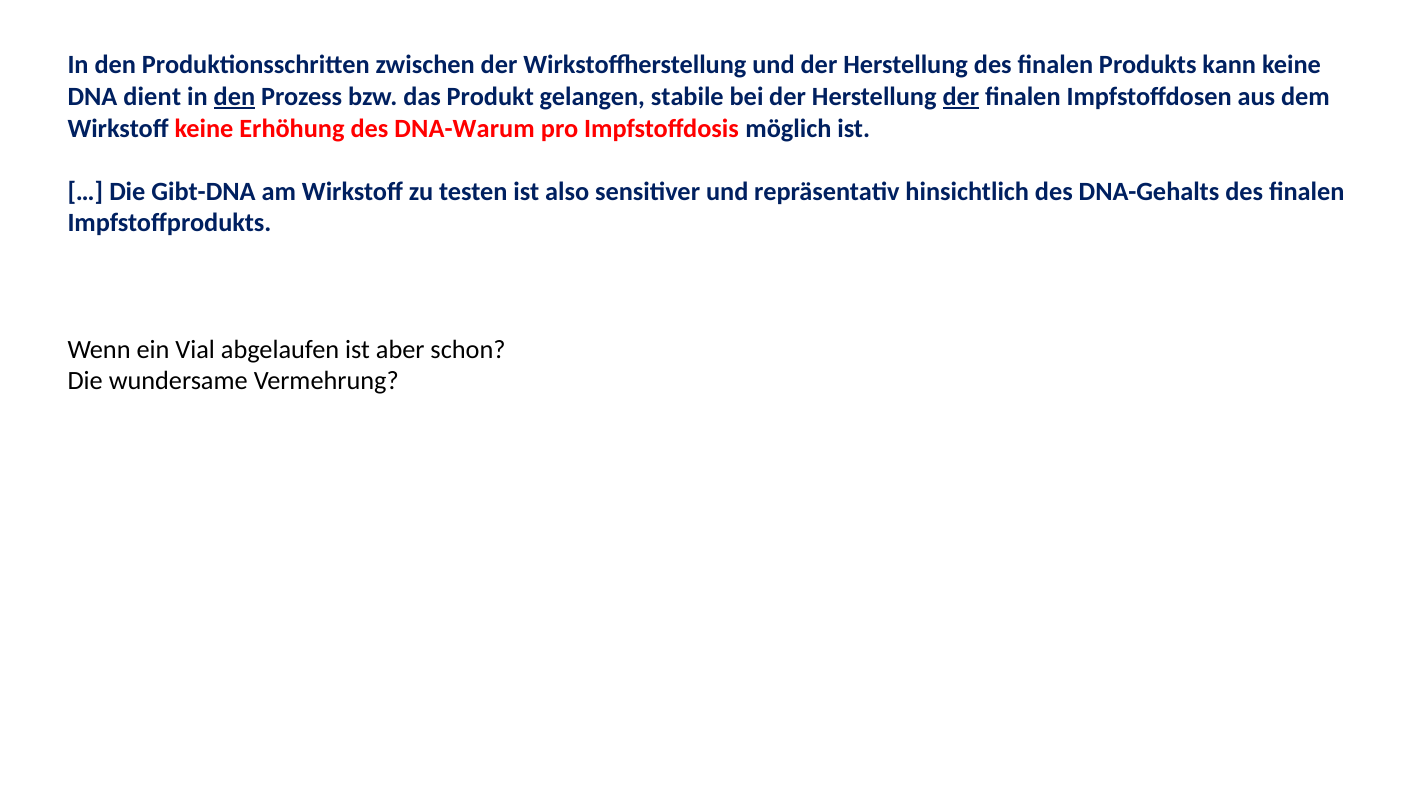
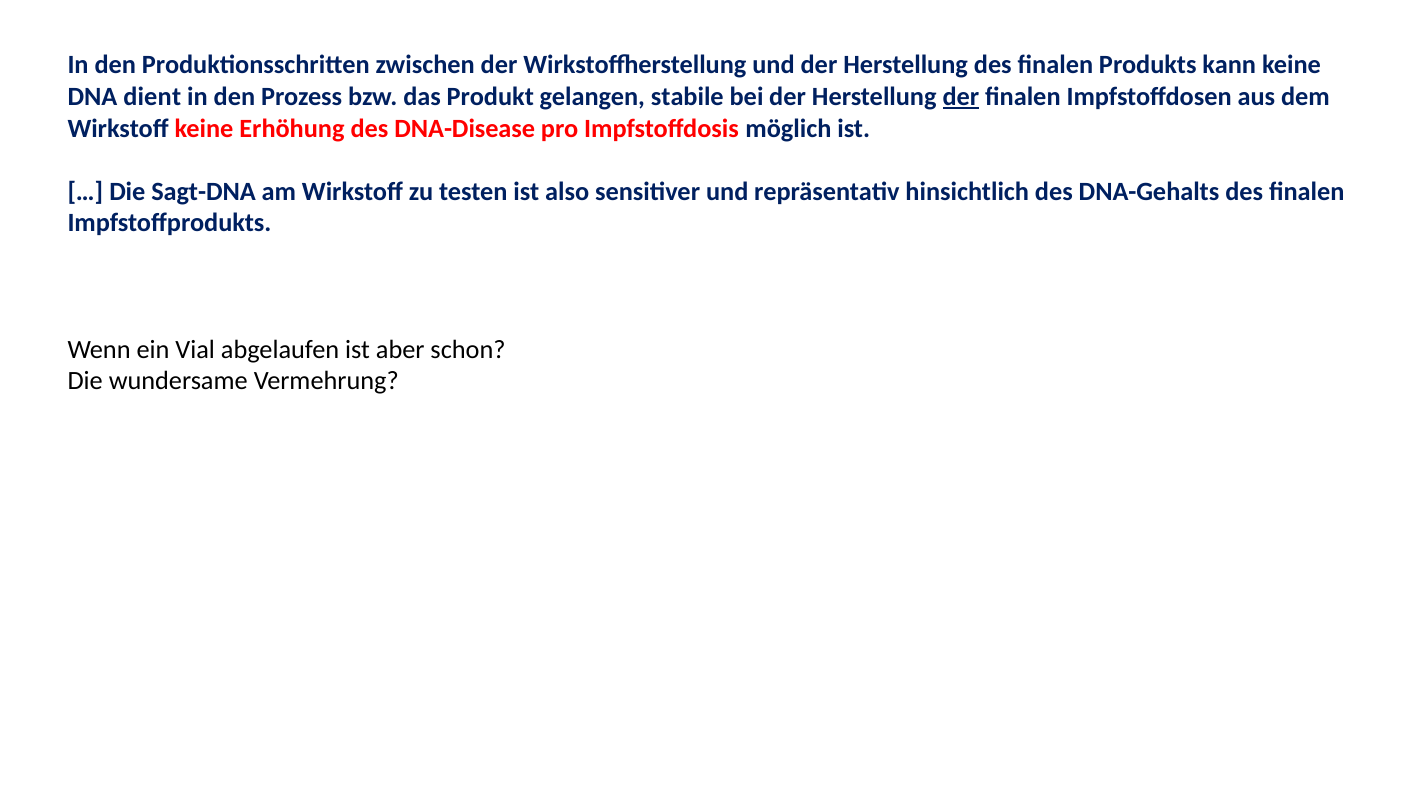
den at (234, 97) underline: present -> none
DNA-Warum: DNA-Warum -> DNA-Disease
Gibt-DNA: Gibt-DNA -> Sagt-DNA
